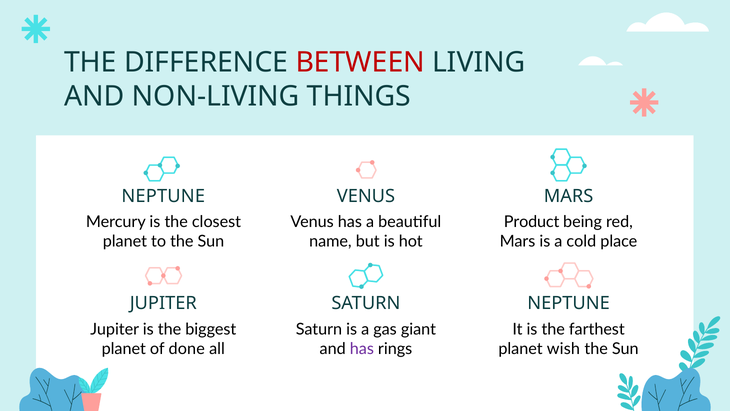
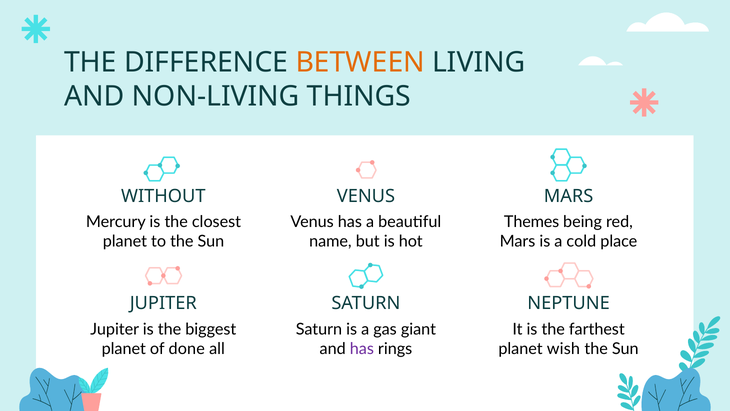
BETWEEN colour: red -> orange
NEPTUNE at (163, 196): NEPTUNE -> WITHOUT
Product: Product -> Themes
